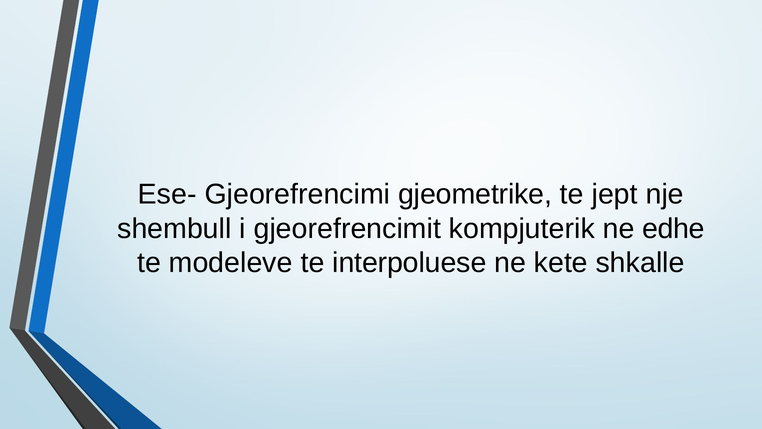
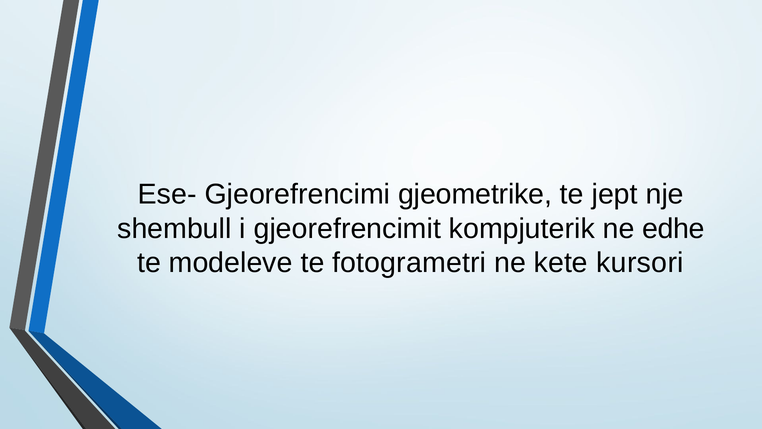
interpoluese: interpoluese -> fotogrametri
shkalle: shkalle -> kursori
